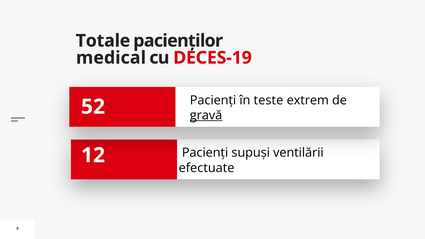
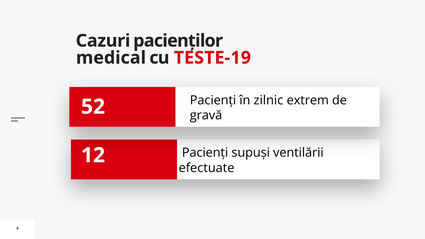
Totale: Totale -> Cazuri
DECES-19: DECES-19 -> TESTE-19
teste: teste -> zilnic
gravă underline: present -> none
